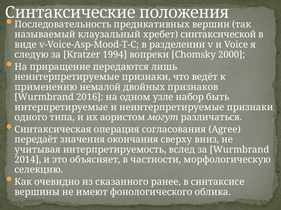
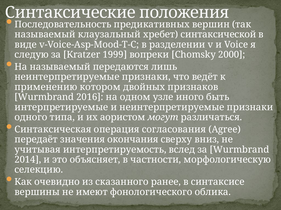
1994: 1994 -> 1999
На приращение: приращение -> называемый
немалой: немалой -> котором
набор: набор -> иного
